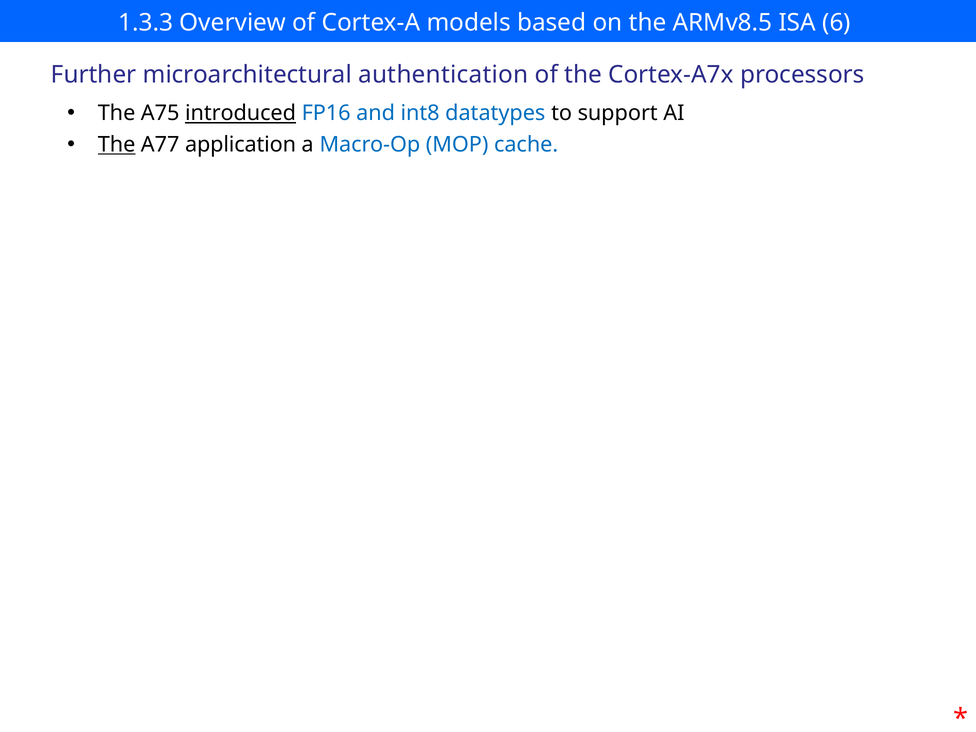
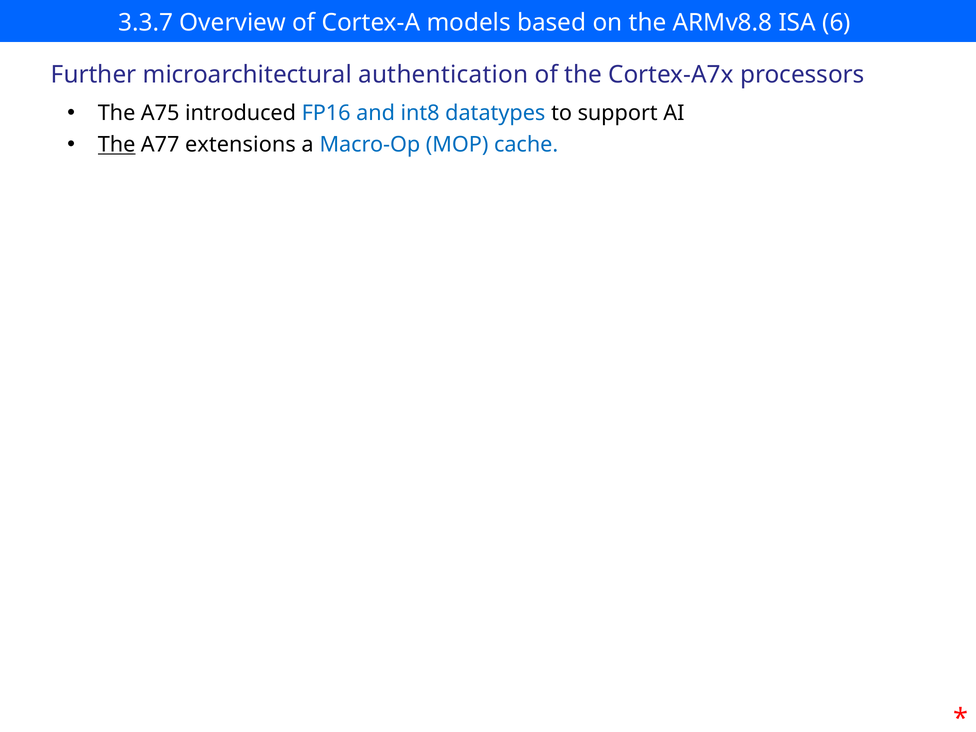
1.3.3: 1.3.3 -> 3.3.7
ARMv8.5: ARMv8.5 -> ARMv8.8
introduced underline: present -> none
application: application -> extensions
